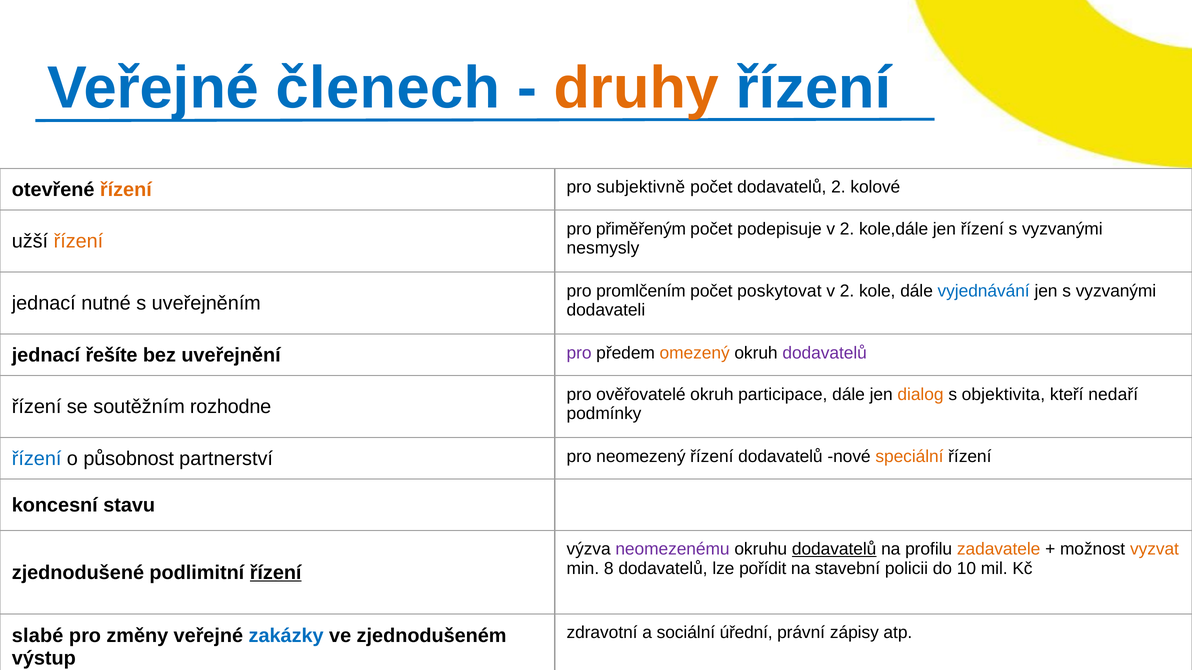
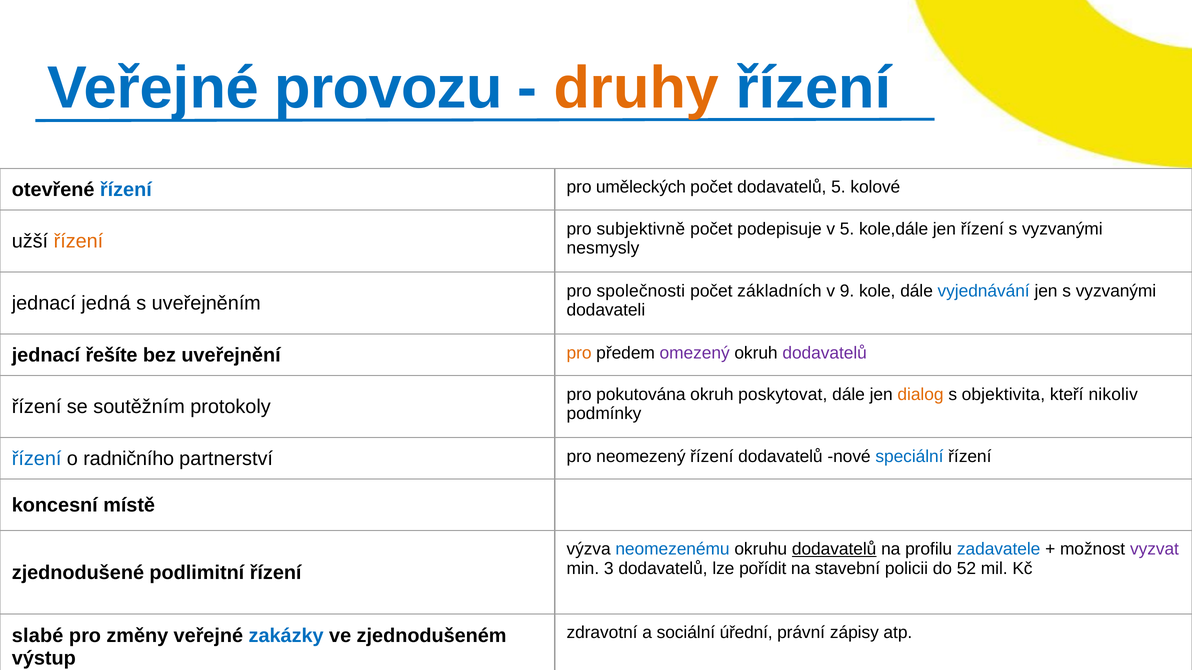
členech: členech -> provozu
řízení at (126, 190) colour: orange -> blue
subjektivně: subjektivně -> uměleckých
dodavatelů 2: 2 -> 5
přiměřeným: přiměřeným -> subjektivně
2 at (847, 229): 2 -> 5
promlčením: promlčením -> společnosti
poskytovat: poskytovat -> základních
2 at (847, 291): 2 -> 9
nutné: nutné -> jedná
pro at (579, 353) colour: purple -> orange
omezený colour: orange -> purple
ověřovatelé: ověřovatelé -> pokutována
participace: participace -> poskytovat
nedaří: nedaří -> nikoliv
rozhodne: rozhodne -> protokoly
působnost: působnost -> radničního
speciální colour: orange -> blue
stavu: stavu -> místě
neomezenému colour: purple -> blue
zadavatele colour: orange -> blue
vyzvat colour: orange -> purple
8: 8 -> 3
10: 10 -> 52
řízení at (276, 573) underline: present -> none
